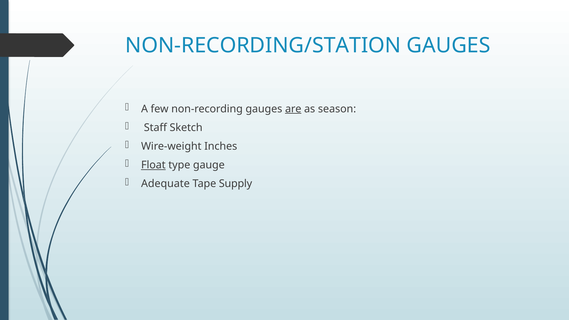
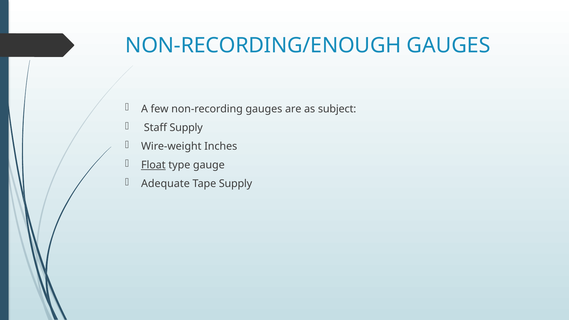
NON-RECORDING/STATION: NON-RECORDING/STATION -> NON-RECORDING/ENOUGH
are underline: present -> none
season: season -> subject
Staff Sketch: Sketch -> Supply
